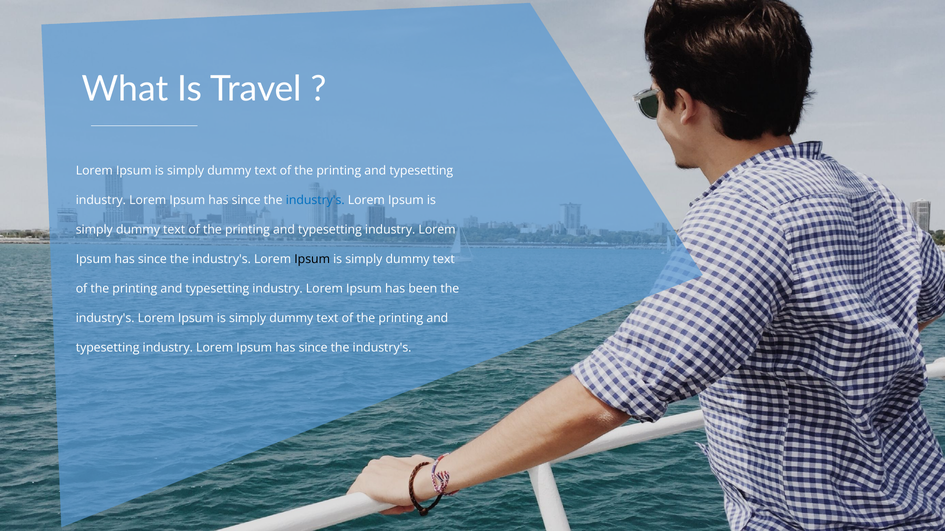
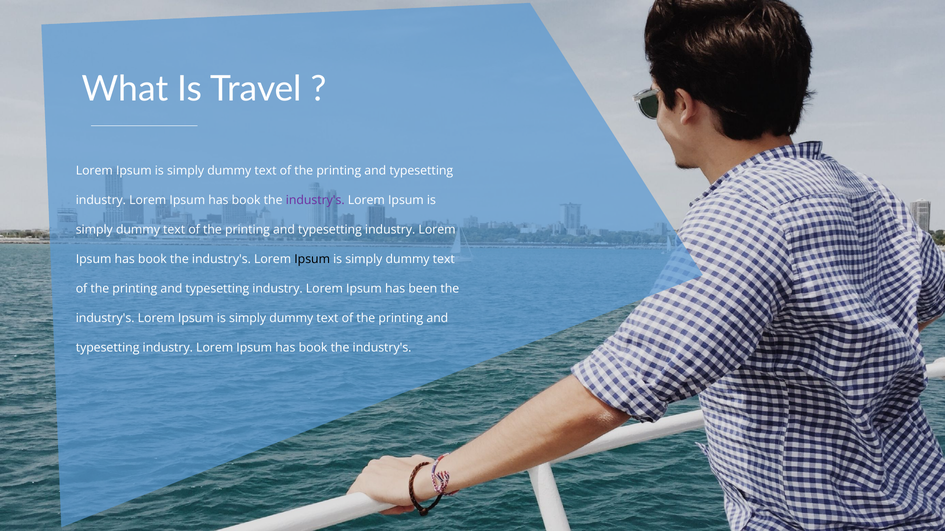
since at (246, 201): since -> book
industry's at (315, 201) colour: blue -> purple
since at (152, 260): since -> book
since at (313, 348): since -> book
